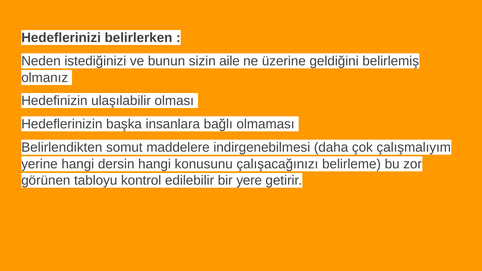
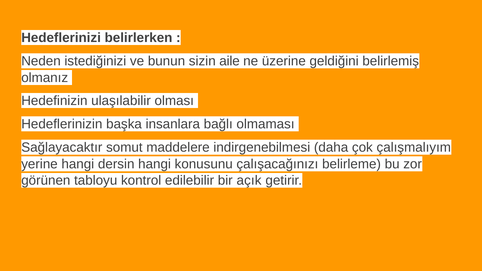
Belirlendikten: Belirlendikten -> Sağlayacaktır
yere: yere -> açık
